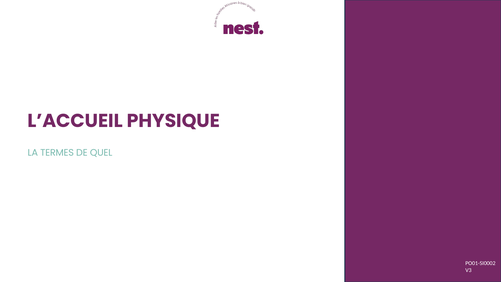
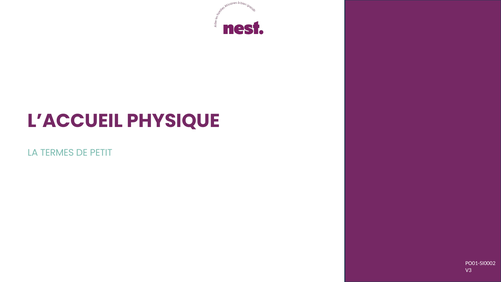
QUEL: QUEL -> PETIT
